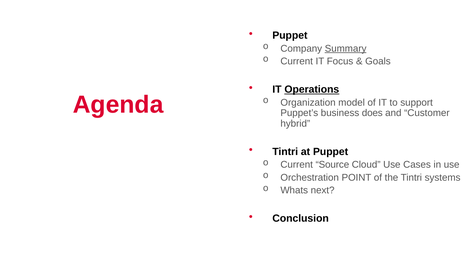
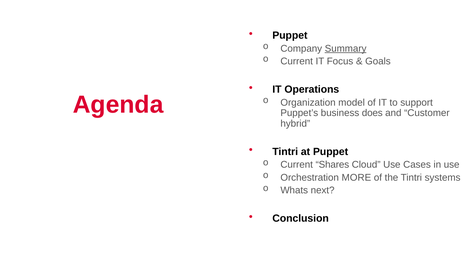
Operations underline: present -> none
Source: Source -> Shares
POINT: POINT -> MORE
